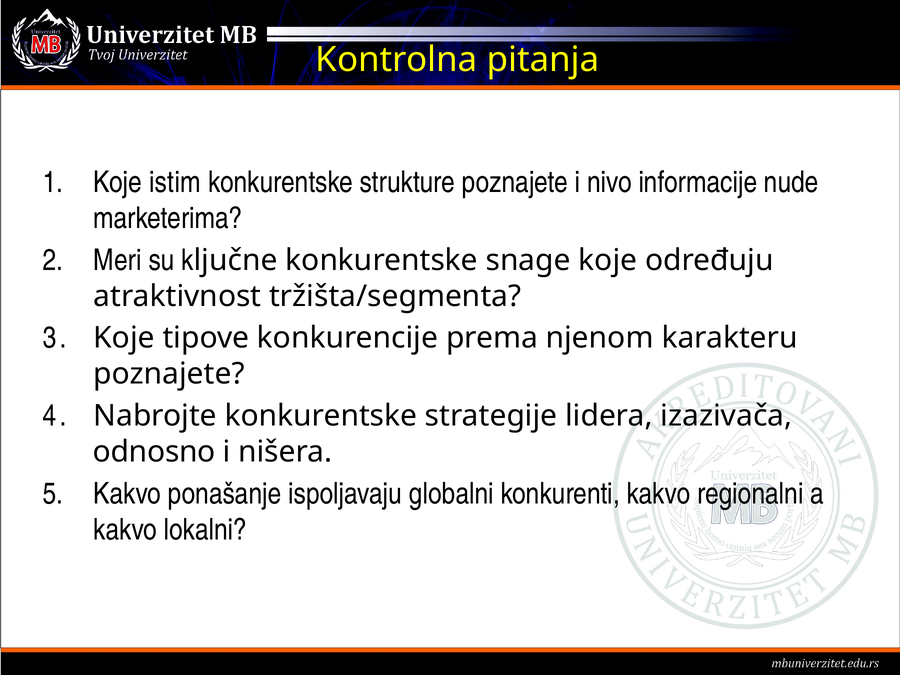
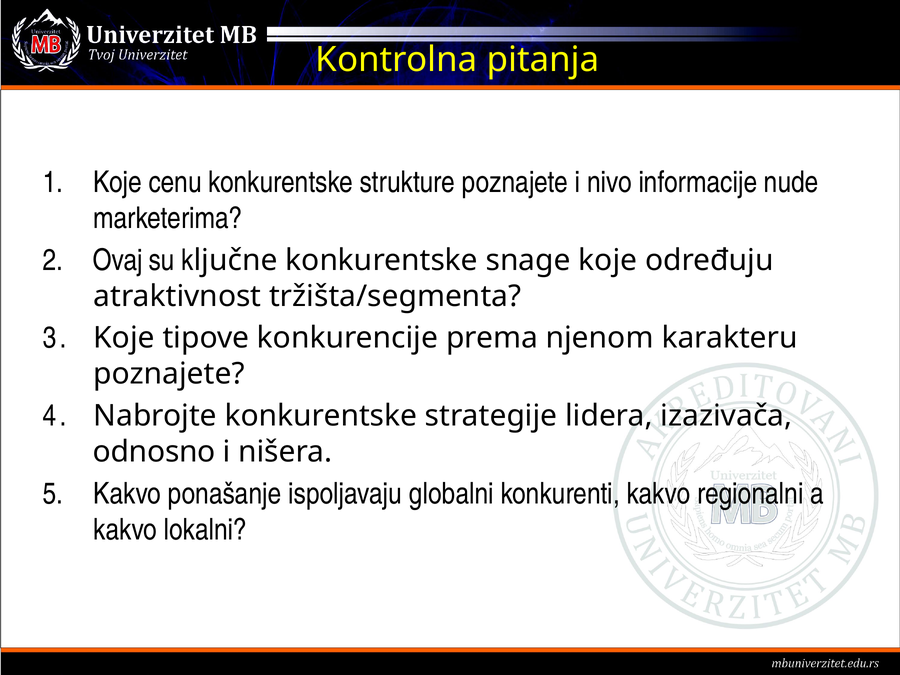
istim: istim -> cenu
Meri: Meri -> Ovaj
